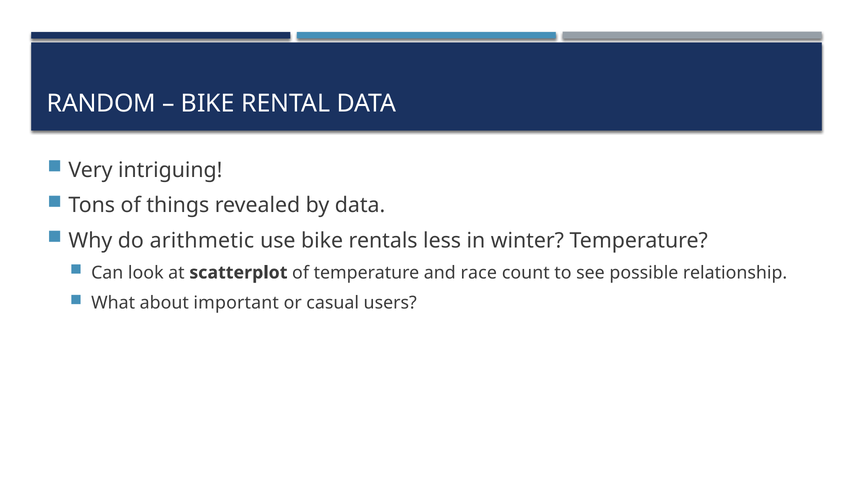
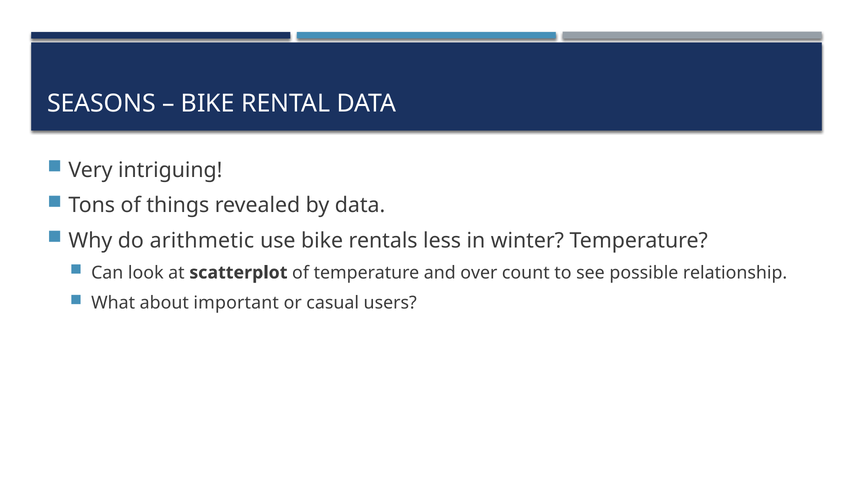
RANDOM: RANDOM -> SEASONS
race: race -> over
